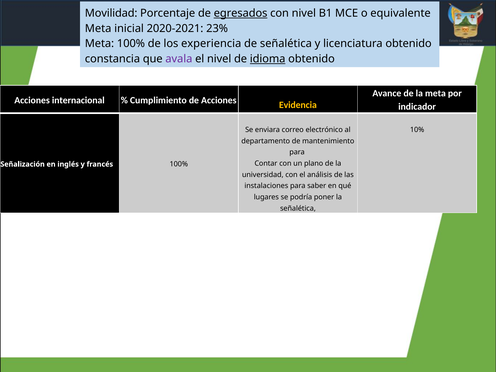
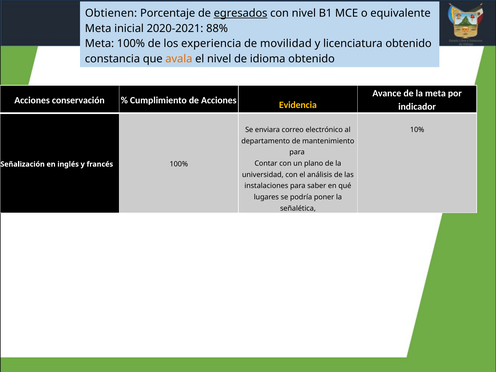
Movilidad: Movilidad -> Obtienen
23%: 23% -> 88%
de señalética: señalética -> movilidad
avala colour: purple -> orange
idioma underline: present -> none
internacional: internacional -> conservación
